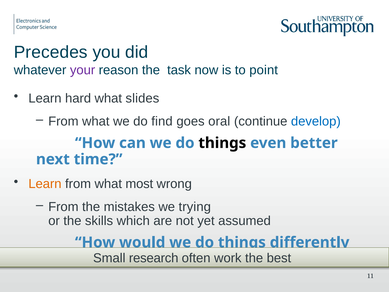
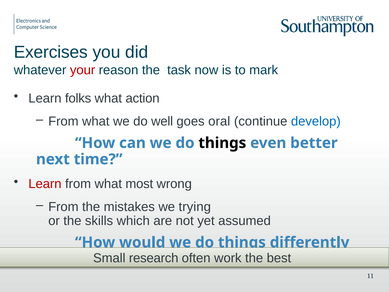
Precedes: Precedes -> Exercises
your colour: purple -> red
point: point -> mark
hard: hard -> folks
slides: slides -> action
find: find -> well
Learn at (45, 184) colour: orange -> red
